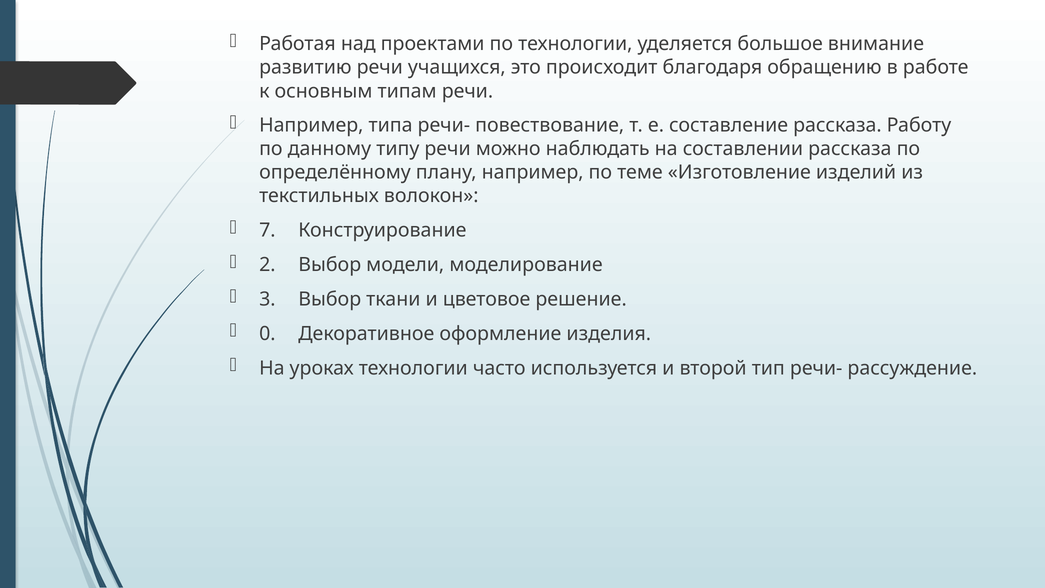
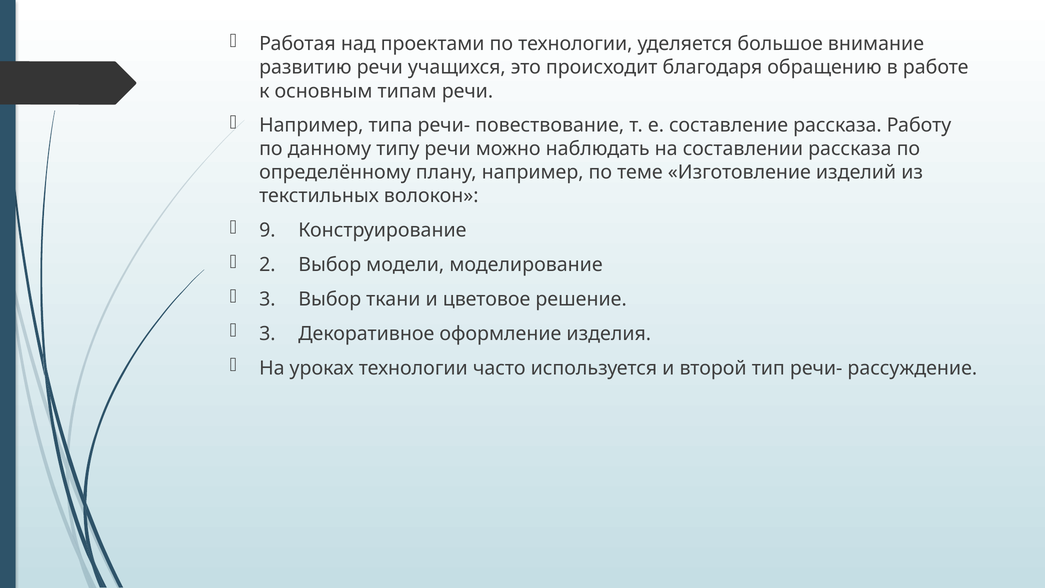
7: 7 -> 9
0 at (267, 334): 0 -> 3
